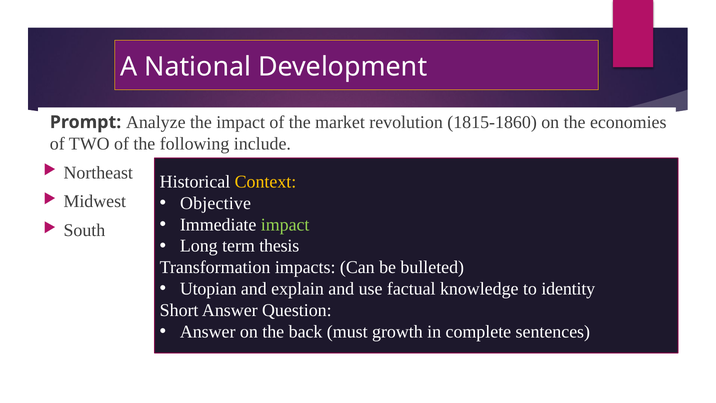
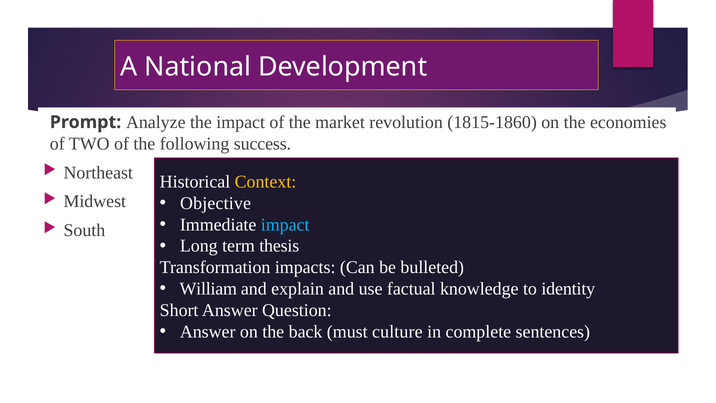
include: include -> success
impact at (285, 224) colour: light green -> light blue
Utopian: Utopian -> William
growth: growth -> culture
